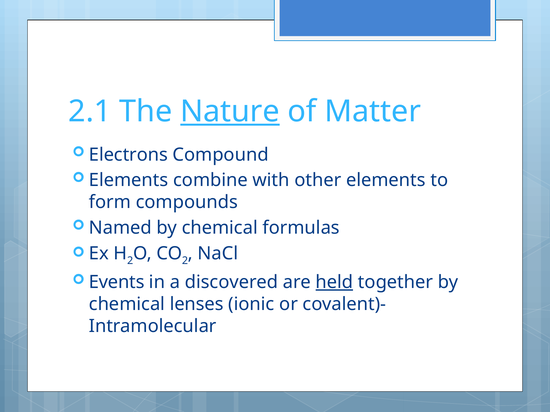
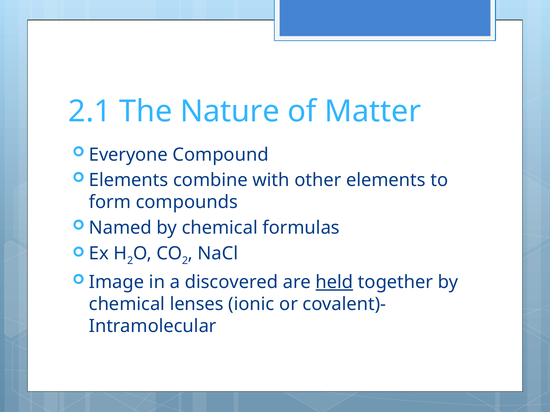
Nature underline: present -> none
Electrons: Electrons -> Everyone
Events: Events -> Image
